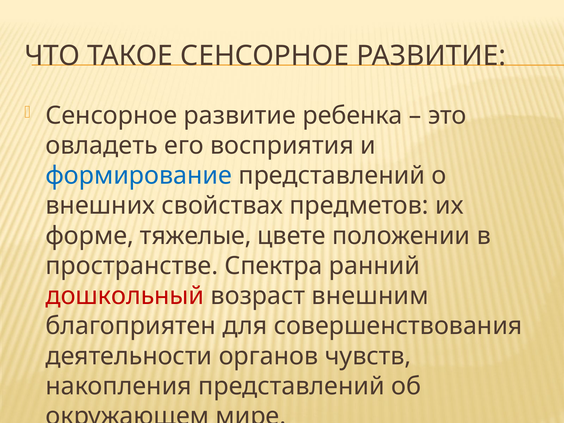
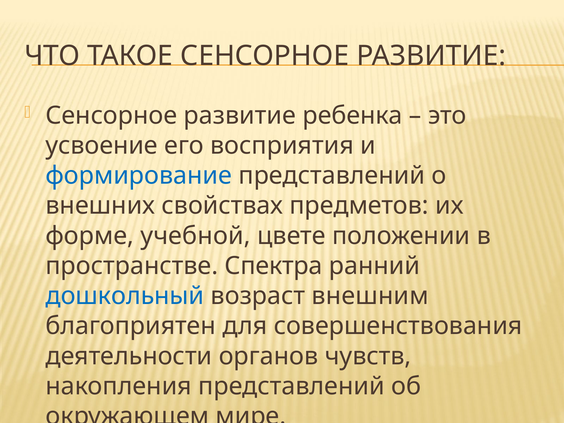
овладеть: овладеть -> усвоение
тяжелые: тяжелые -> учебной
дошкольный colour: red -> blue
